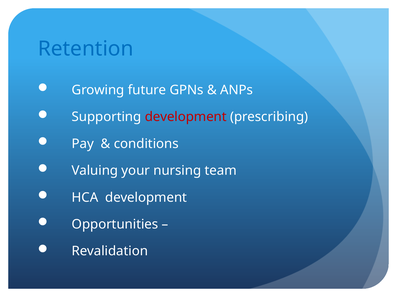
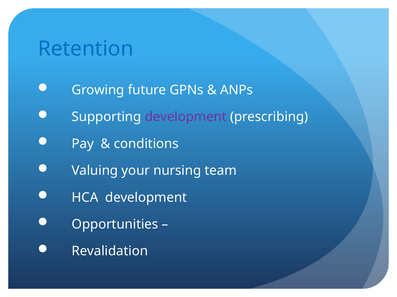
development at (186, 117) colour: red -> purple
